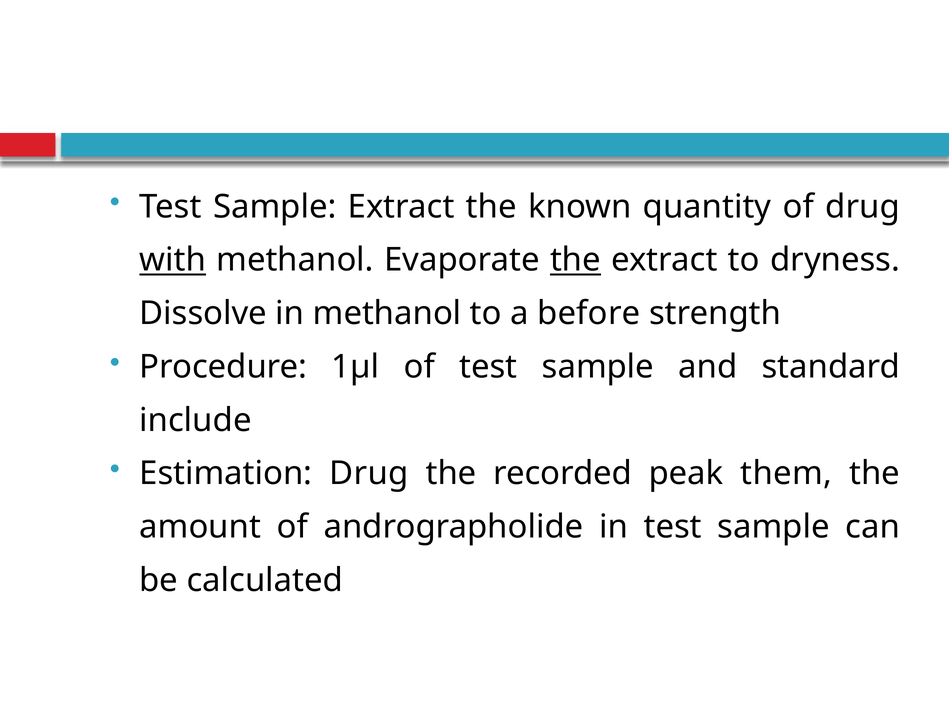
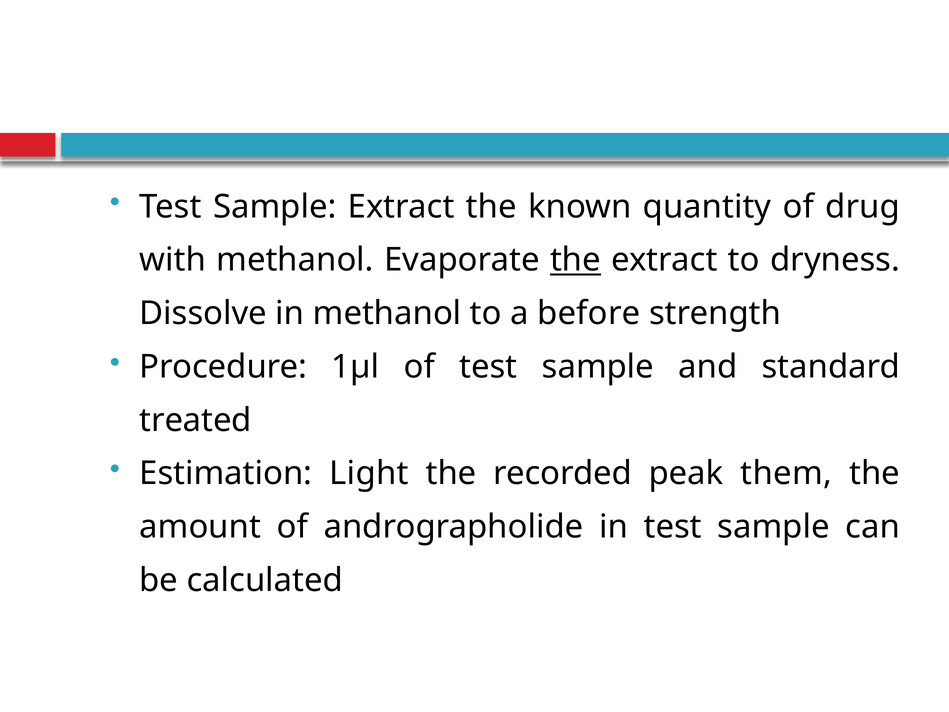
with underline: present -> none
include: include -> treated
Estimation Drug: Drug -> Light
